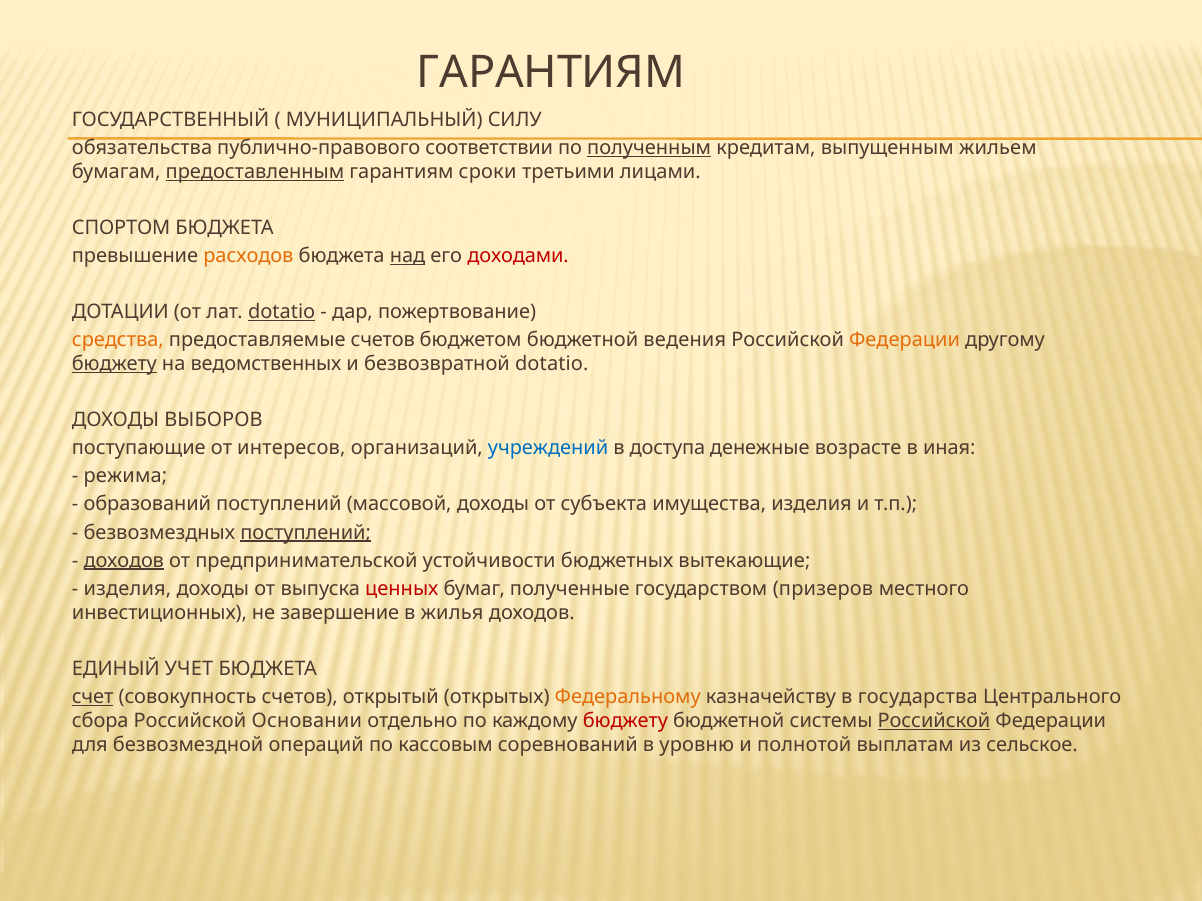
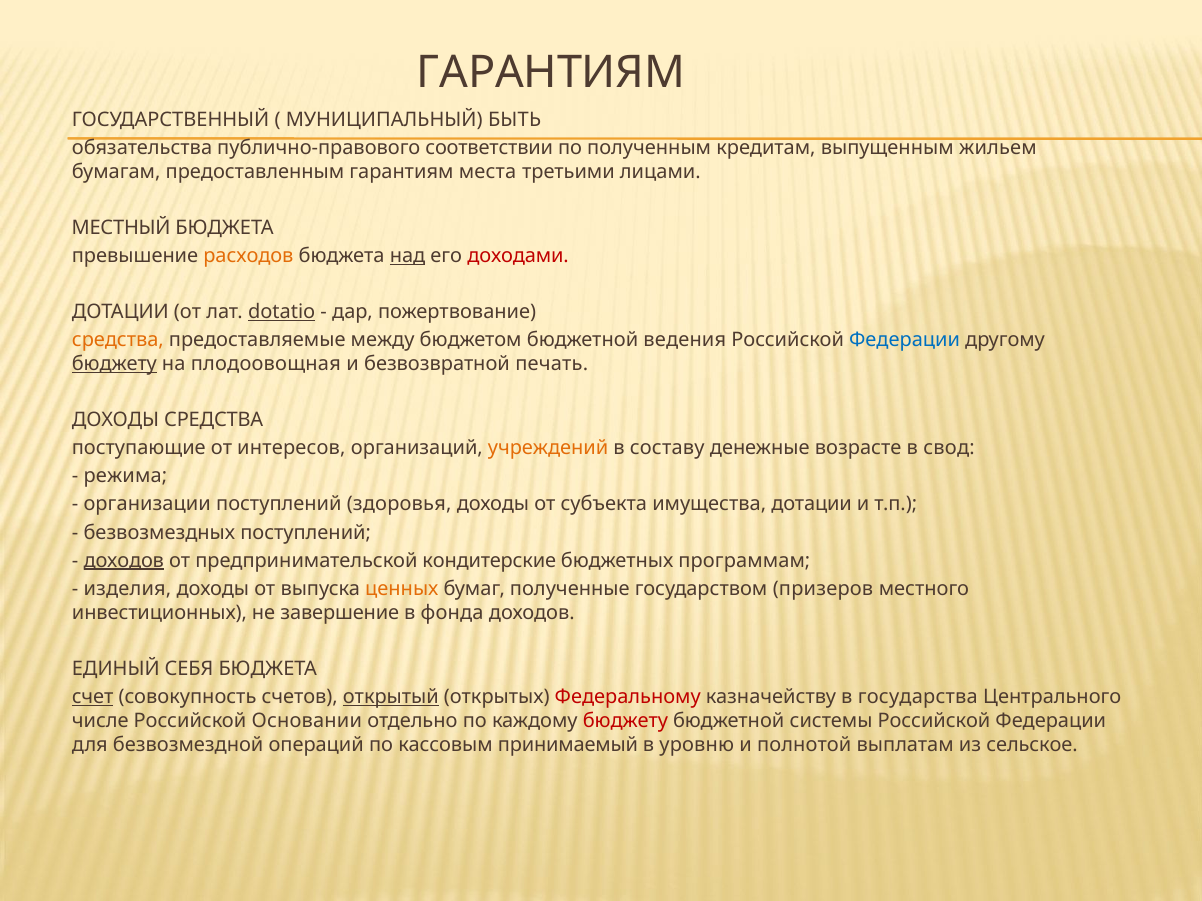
СИЛУ: СИЛУ -> БЫТЬ
полученным underline: present -> none
предоставленным underline: present -> none
сроки: сроки -> места
СПОРТОМ: СПОРТОМ -> МЕСТНЫЙ
предоставляемые счетов: счетов -> между
Федерации at (905, 340) colour: orange -> blue
ведомственных: ведомственных -> плодоовощная
безвозвратной dotatio: dotatio -> печать
ДОХОДЫ ВЫБОРОВ: ВЫБОРОВ -> СРЕДСТВА
учреждений colour: blue -> orange
доступа: доступа -> составу
иная: иная -> свод
образований: образований -> организации
массовой: массовой -> здоровья
имущества изделия: изделия -> дотации
поступлений at (306, 533) underline: present -> none
устойчивости: устойчивости -> кондитерские
вытекающие: вытекающие -> программам
ценных colour: red -> orange
жилья: жилья -> фонда
УЧЕТ: УЧЕТ -> СЕБЯ
открытый underline: none -> present
Федеральному colour: orange -> red
сбора: сбора -> числе
Российской at (934, 721) underline: present -> none
соревнований: соревнований -> принимаемый
